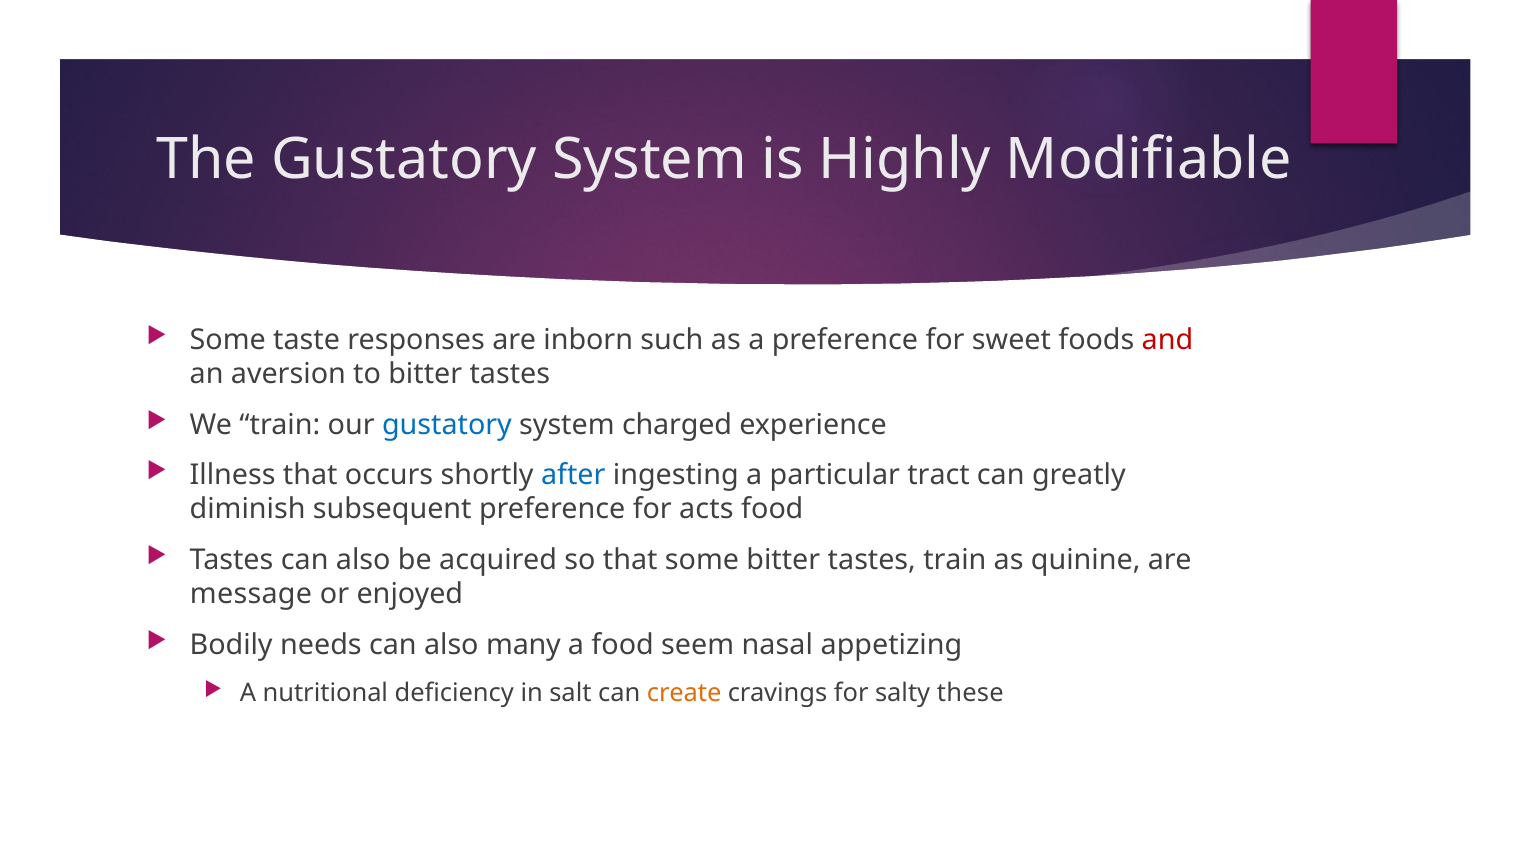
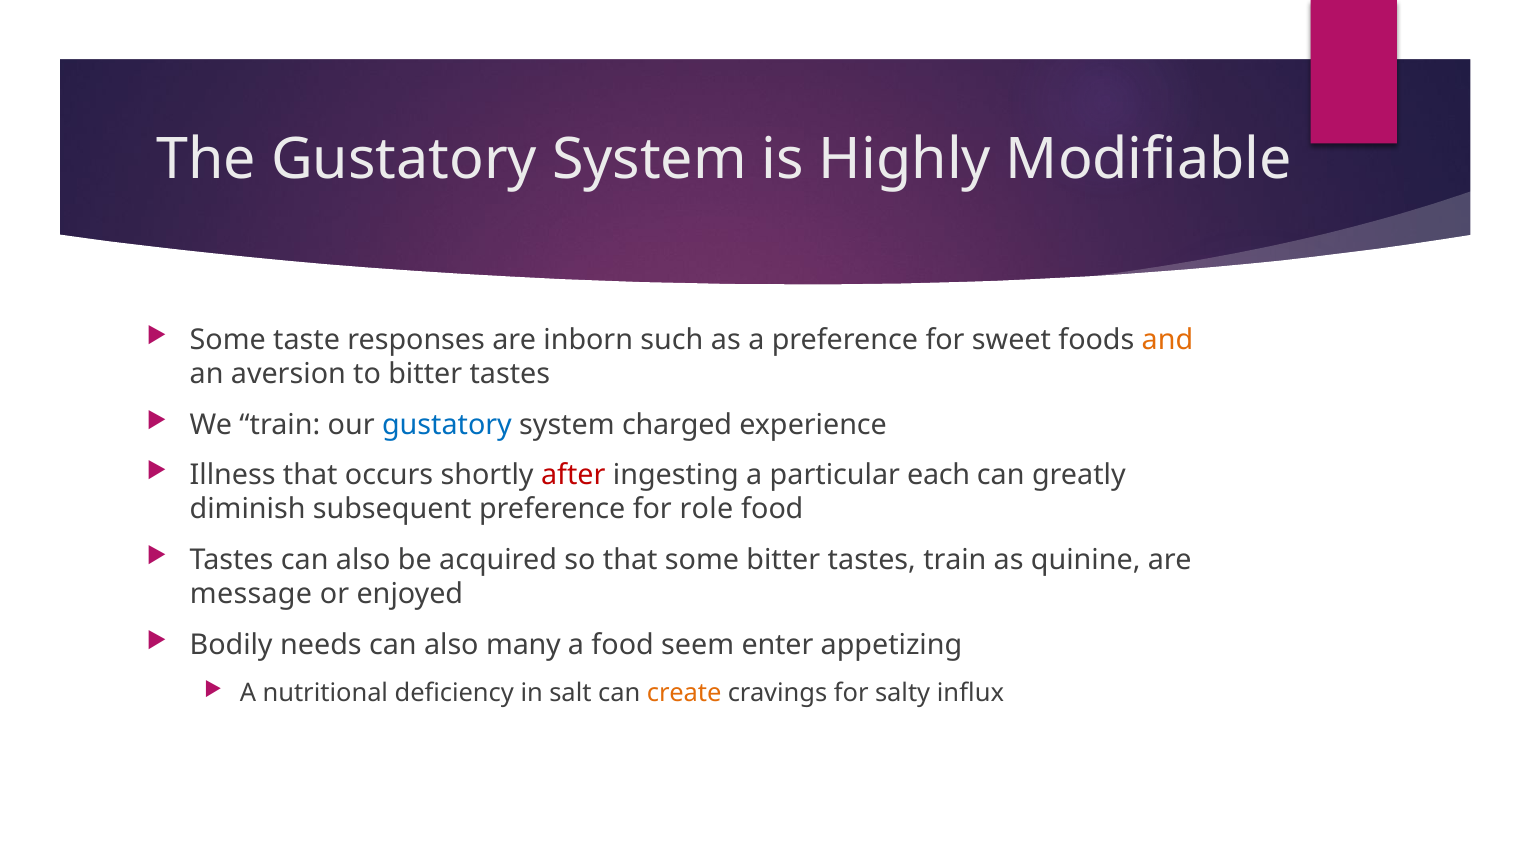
and colour: red -> orange
after colour: blue -> red
tract: tract -> each
acts: acts -> role
nasal: nasal -> enter
these: these -> influx
